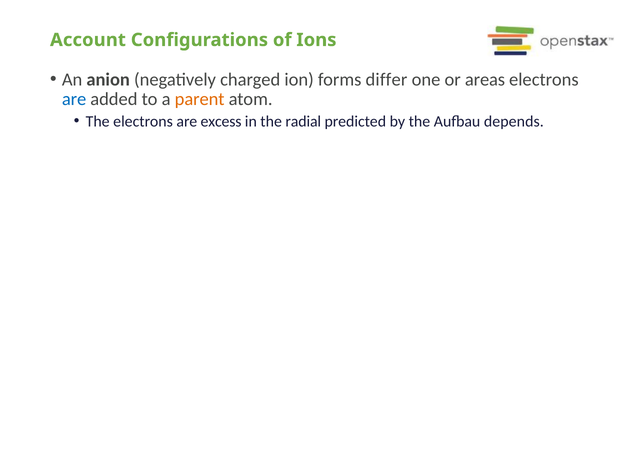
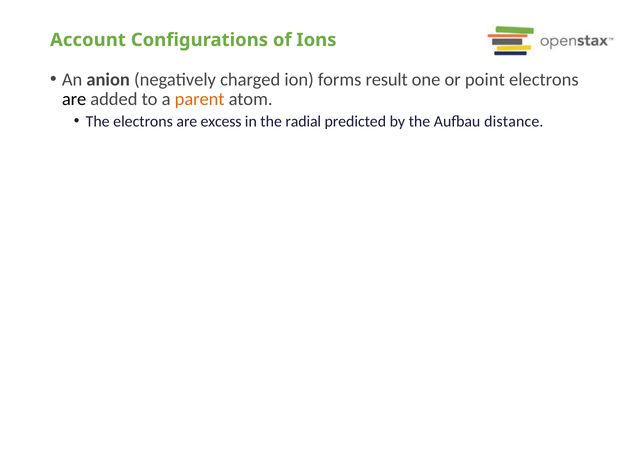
differ: differ -> result
areas: areas -> point
are at (74, 99) colour: blue -> black
depends: depends -> distance
